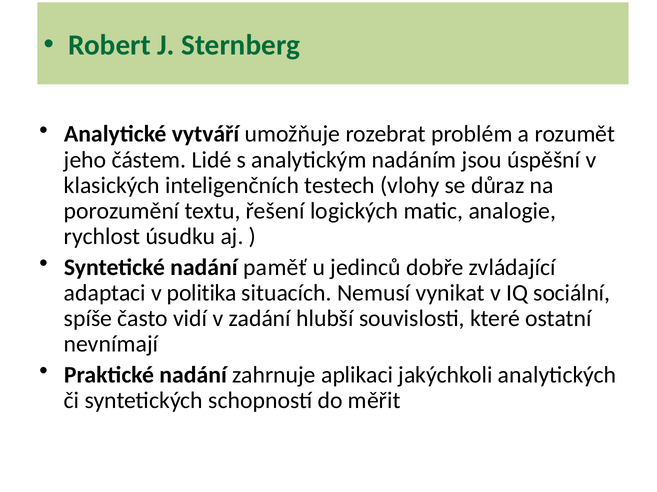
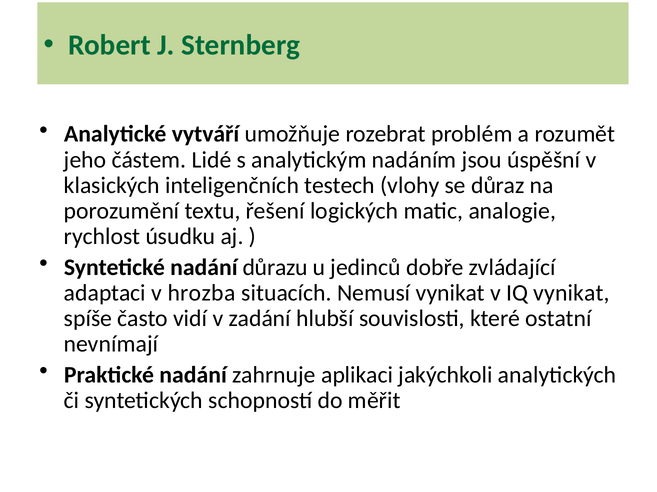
paměť: paměť -> důrazu
politika: politika -> hrozba
IQ sociální: sociální -> vynikat
